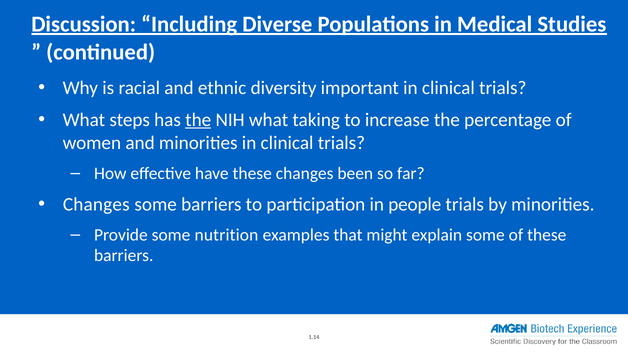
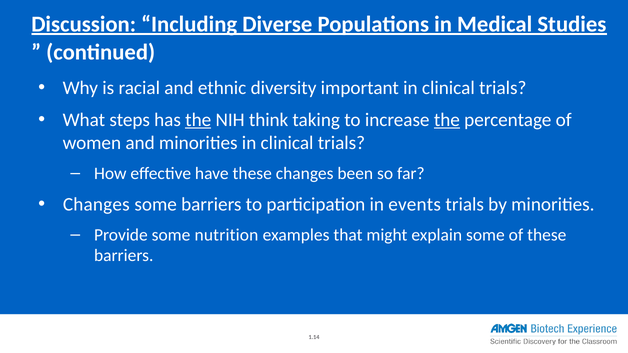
NIH what: what -> think
the at (447, 120) underline: none -> present
people: people -> events
